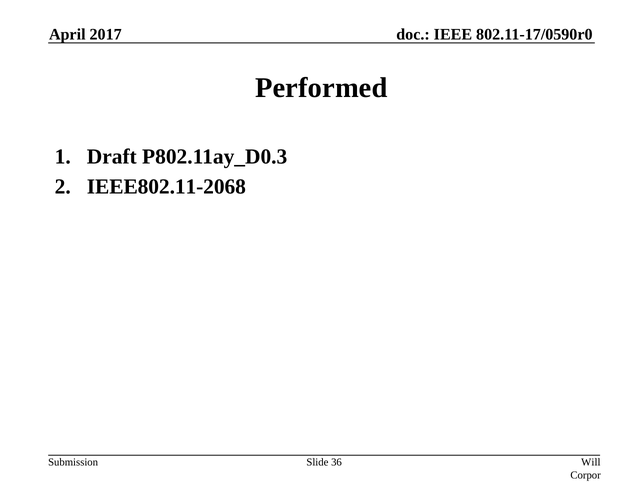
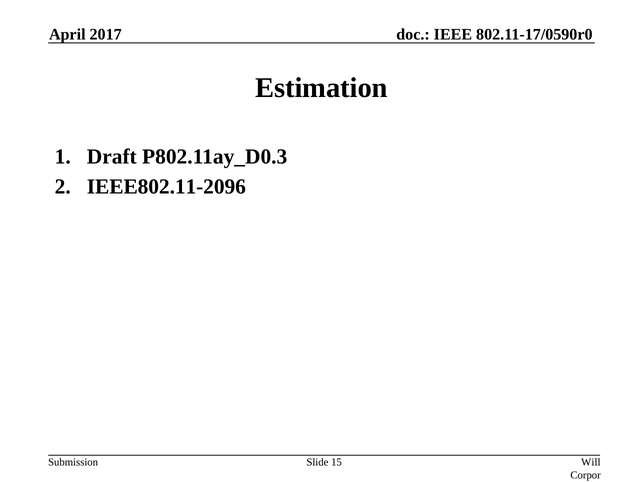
Performed: Performed -> Estimation
IEEE802.11-2068: IEEE802.11-2068 -> IEEE802.11-2096
36: 36 -> 15
